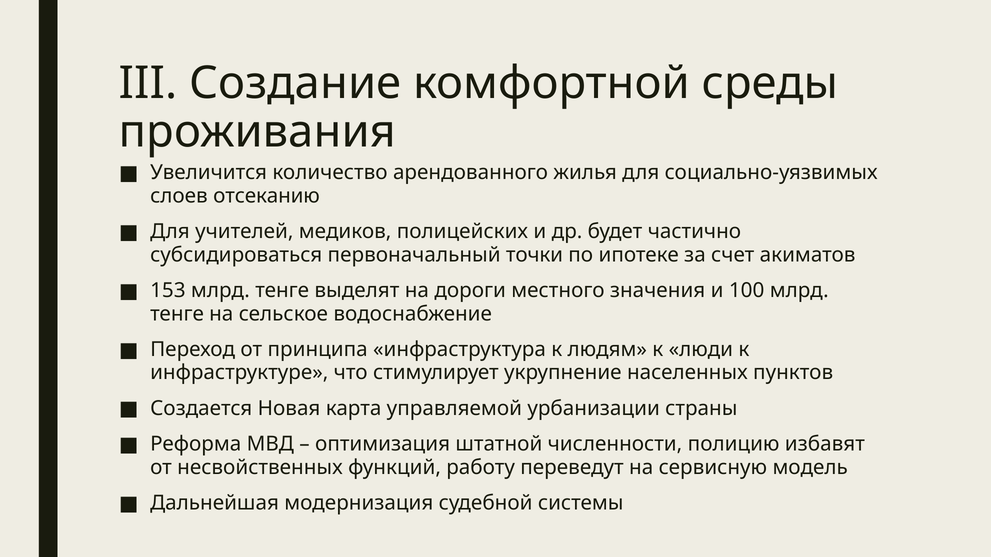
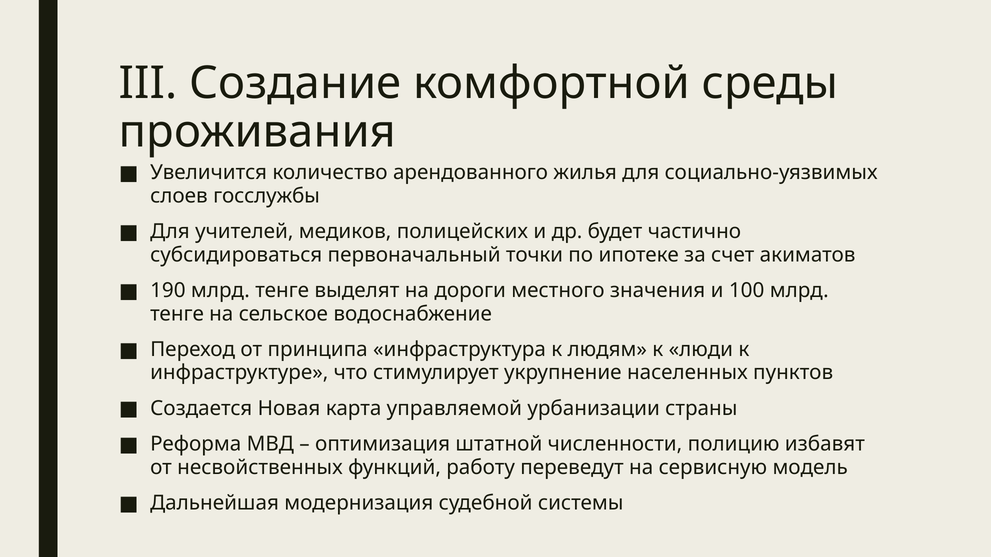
отсеканию: отсеканию -> госслужбы
153: 153 -> 190
